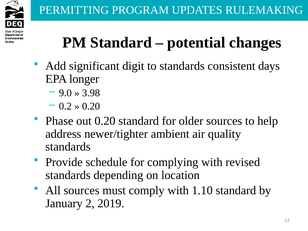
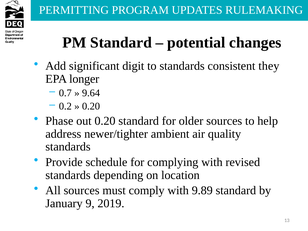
days: days -> they
9.0: 9.0 -> 0.7
3.98: 3.98 -> 9.64
1.10: 1.10 -> 9.89
2: 2 -> 9
